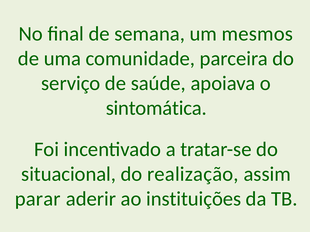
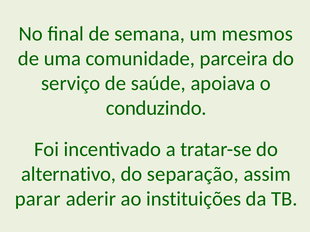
sintomática: sintomática -> conduzindo
situacional: situacional -> alternativo
realização: realização -> separação
